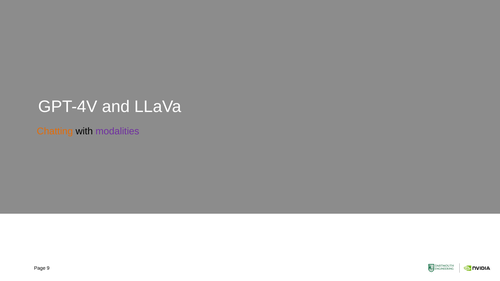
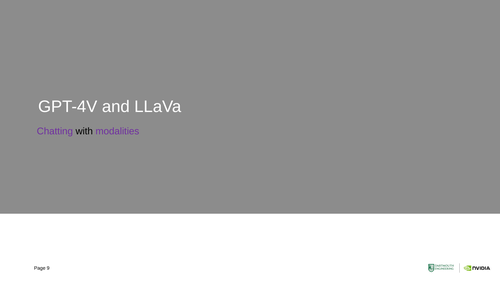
Chatting colour: orange -> purple
